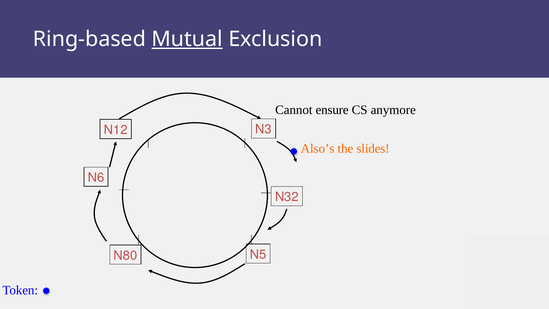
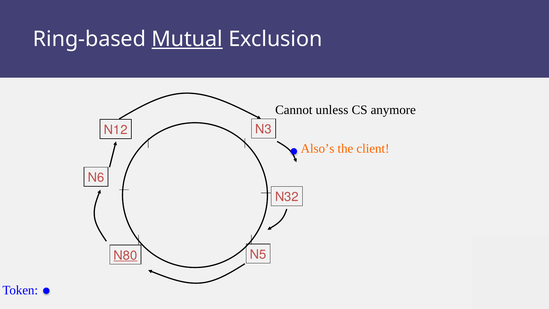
ensure: ensure -> unless
slides: slides -> client
N80 underline: none -> present
